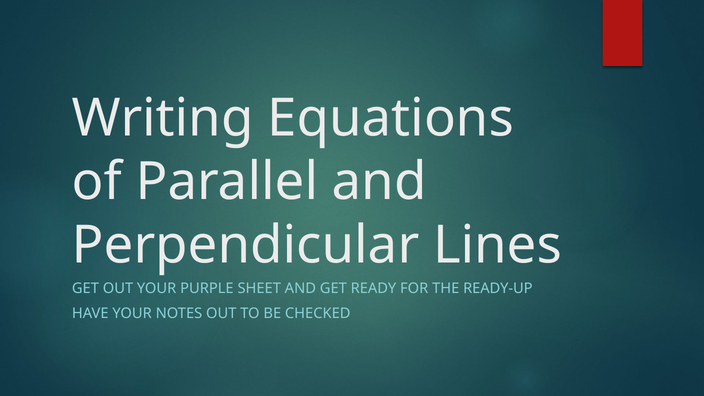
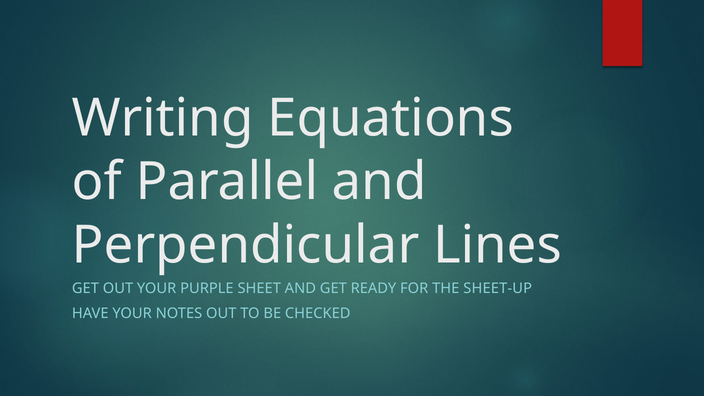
READY-UP: READY-UP -> SHEET-UP
